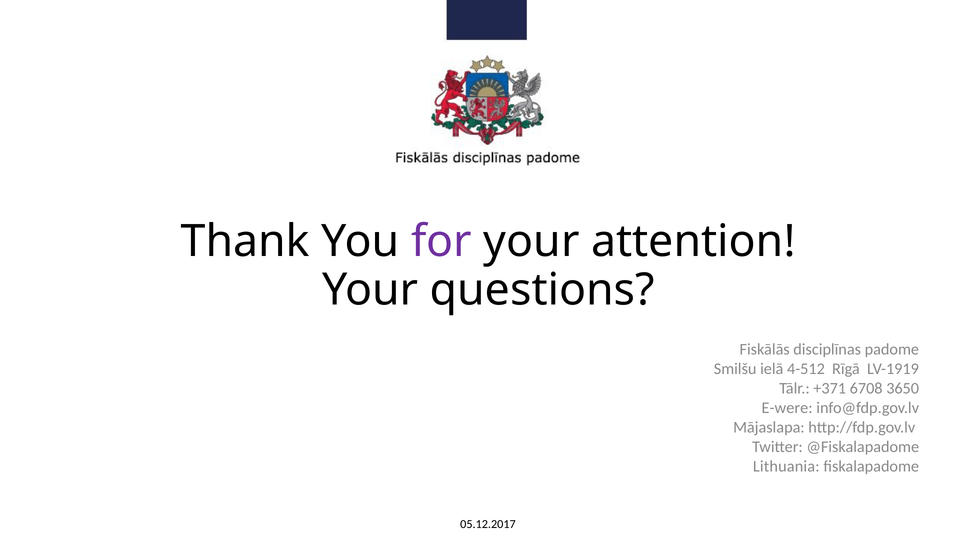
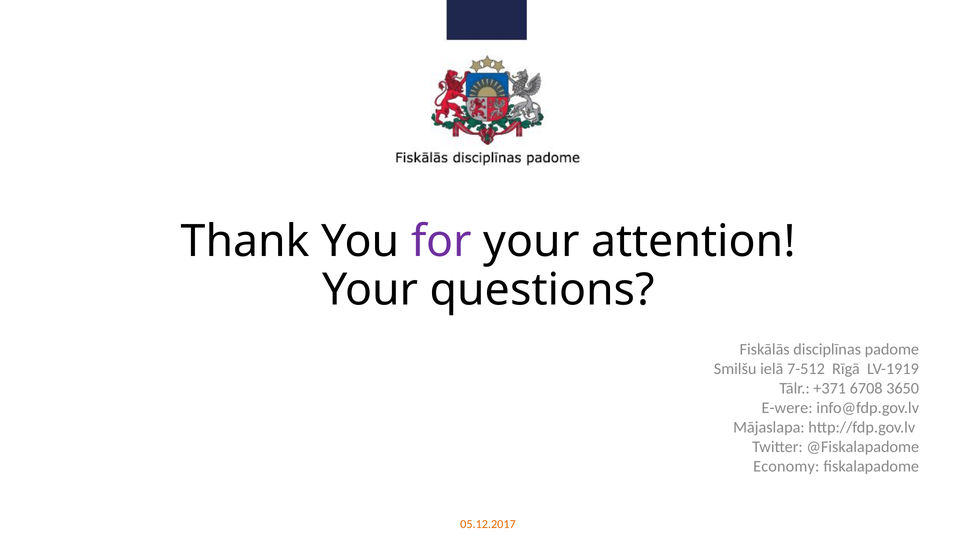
4-512: 4-512 -> 7-512
Lithuania: Lithuania -> Economy
05.12.2017 colour: black -> orange
